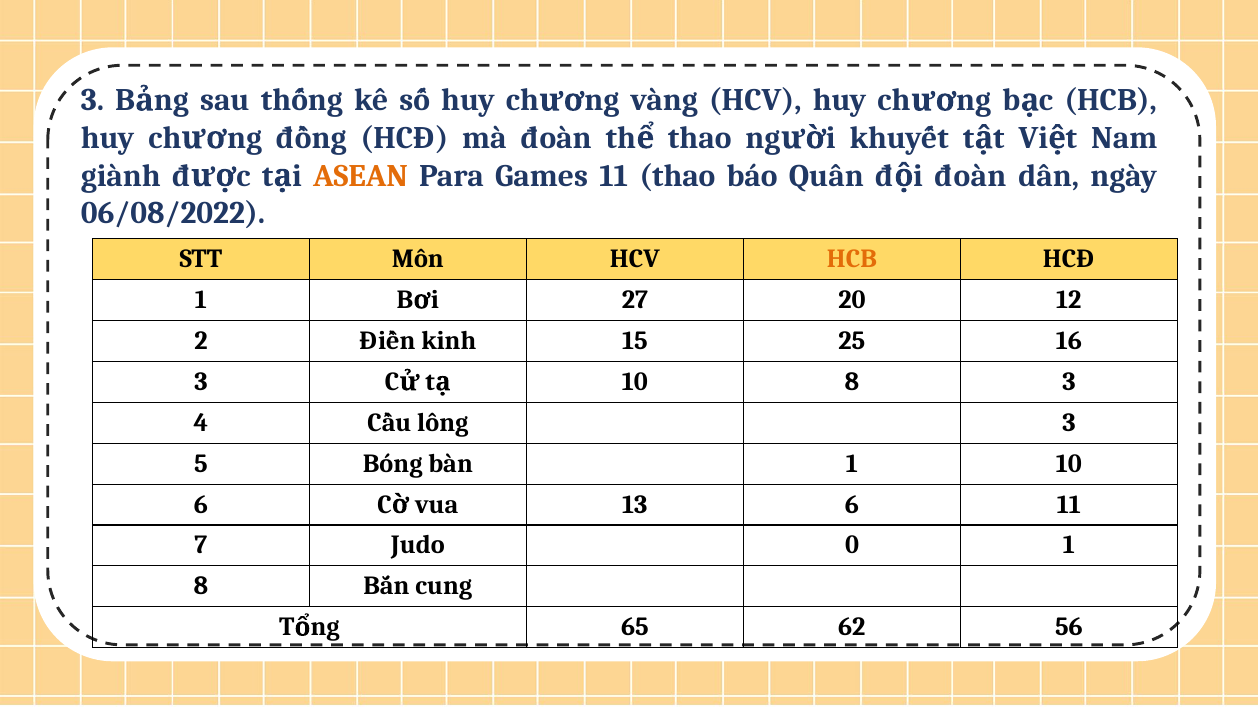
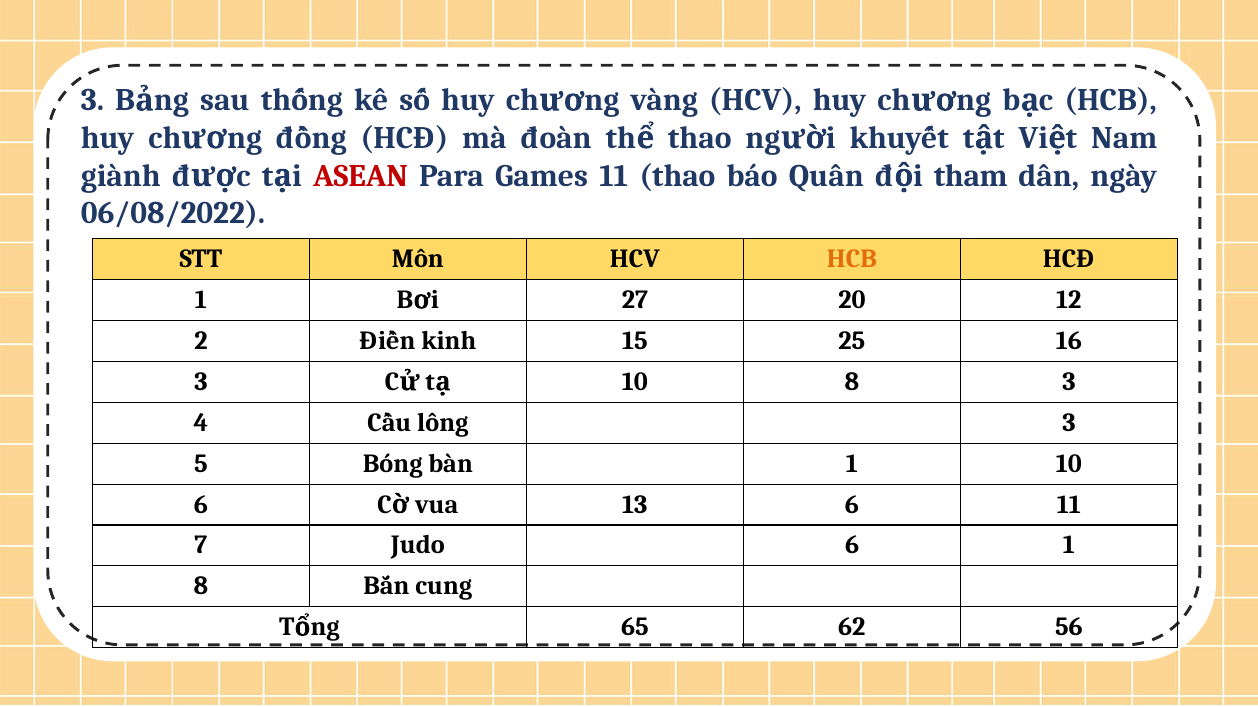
ASEAN colour: orange -> red
đoàn at (970, 176): đoàn -> tham
Judo 0: 0 -> 6
